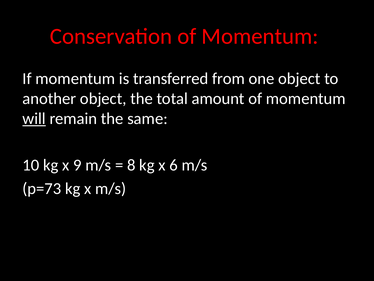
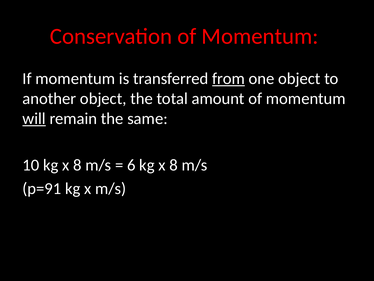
from underline: none -> present
10 kg x 9: 9 -> 8
8: 8 -> 6
6 at (174, 165): 6 -> 8
p=73: p=73 -> p=91
